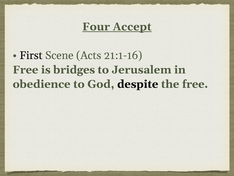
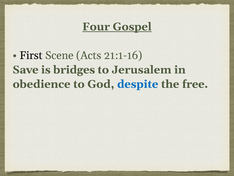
Accept: Accept -> Gospel
Free at (25, 70): Free -> Save
despite colour: black -> blue
